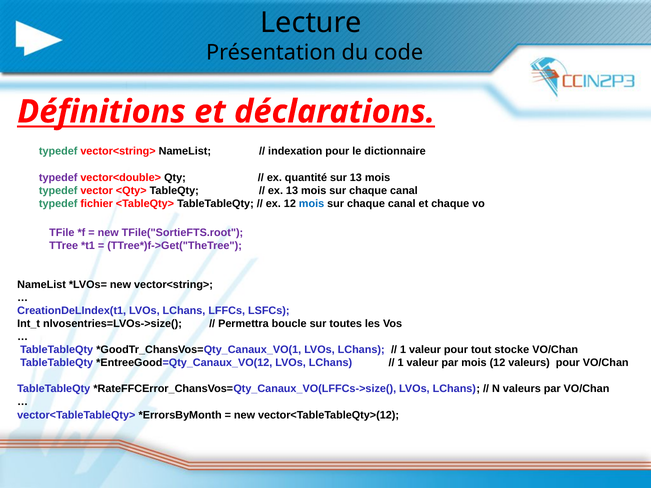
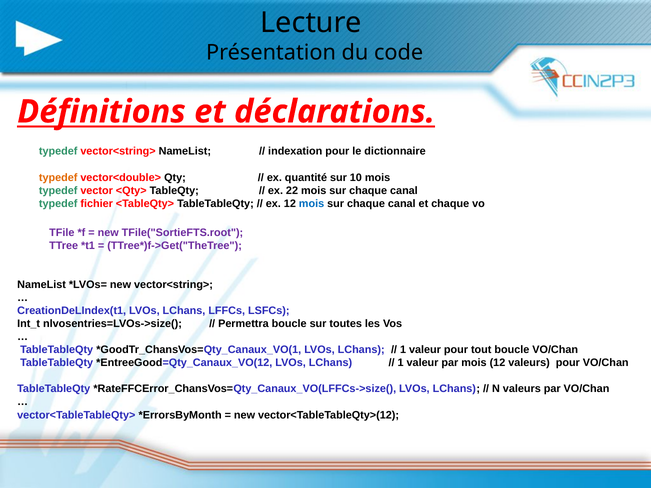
typedef at (58, 178) colour: purple -> orange
sur 13: 13 -> 10
ex 13: 13 -> 22
tout stocke: stocke -> boucle
